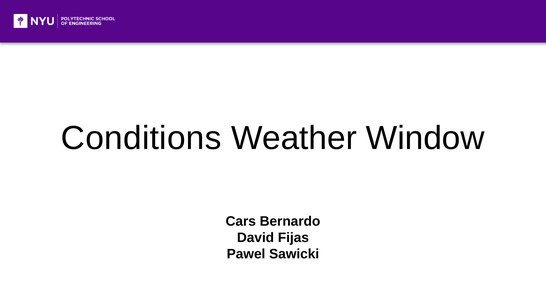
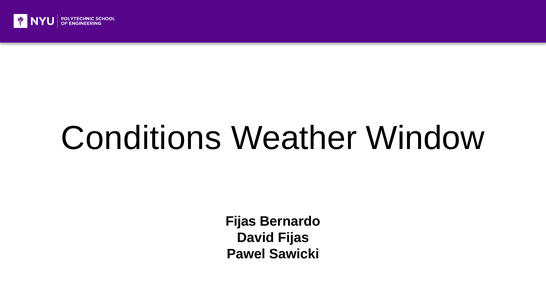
Cars at (241, 221): Cars -> Fijas
